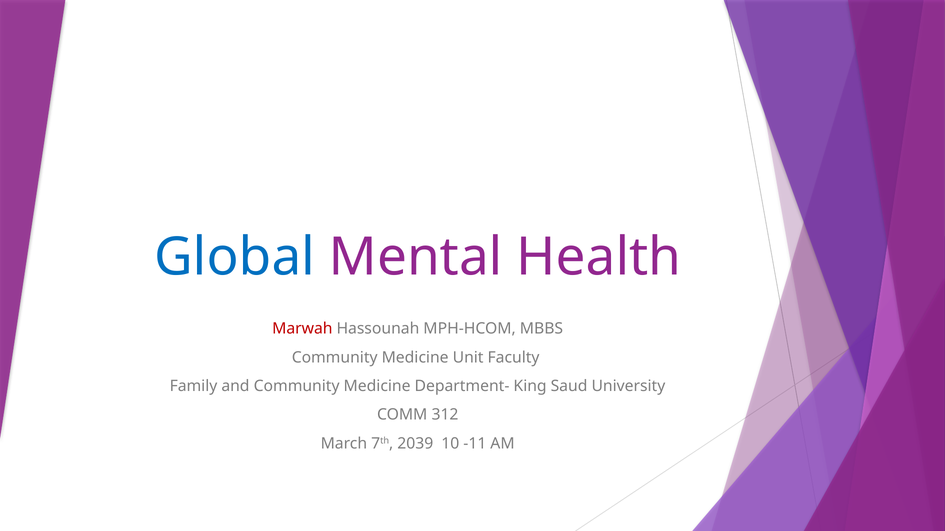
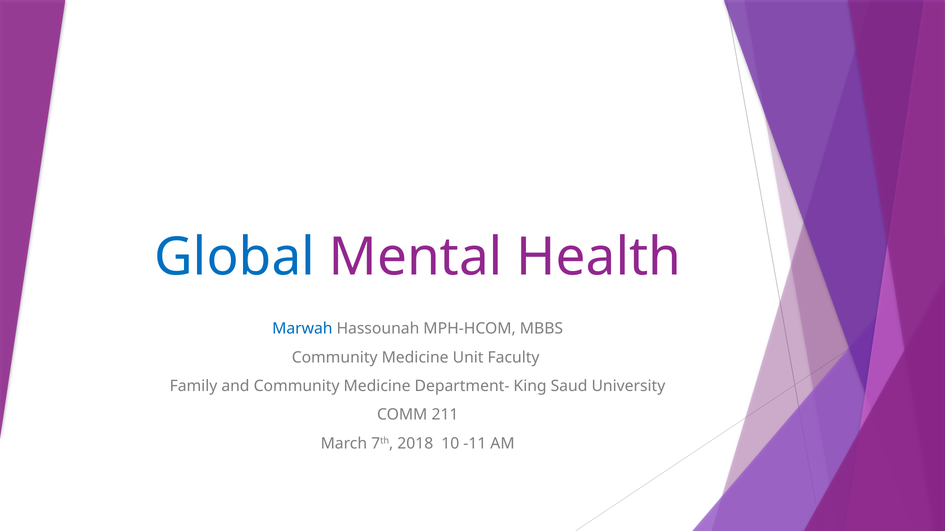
Marwah colour: red -> blue
312: 312 -> 211
2039: 2039 -> 2018
